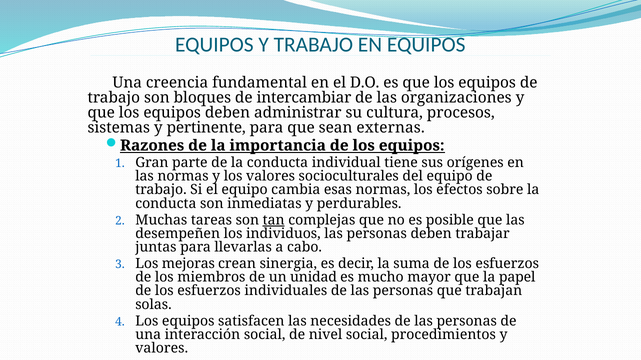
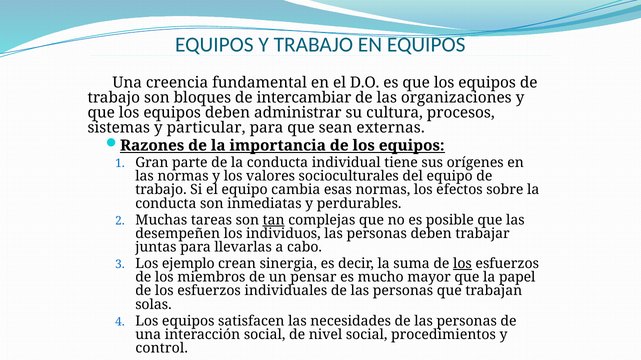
pertinente: pertinente -> particular
mejoras: mejoras -> ejemplo
los at (462, 264) underline: none -> present
unidad: unidad -> pensar
valores at (162, 349): valores -> control
